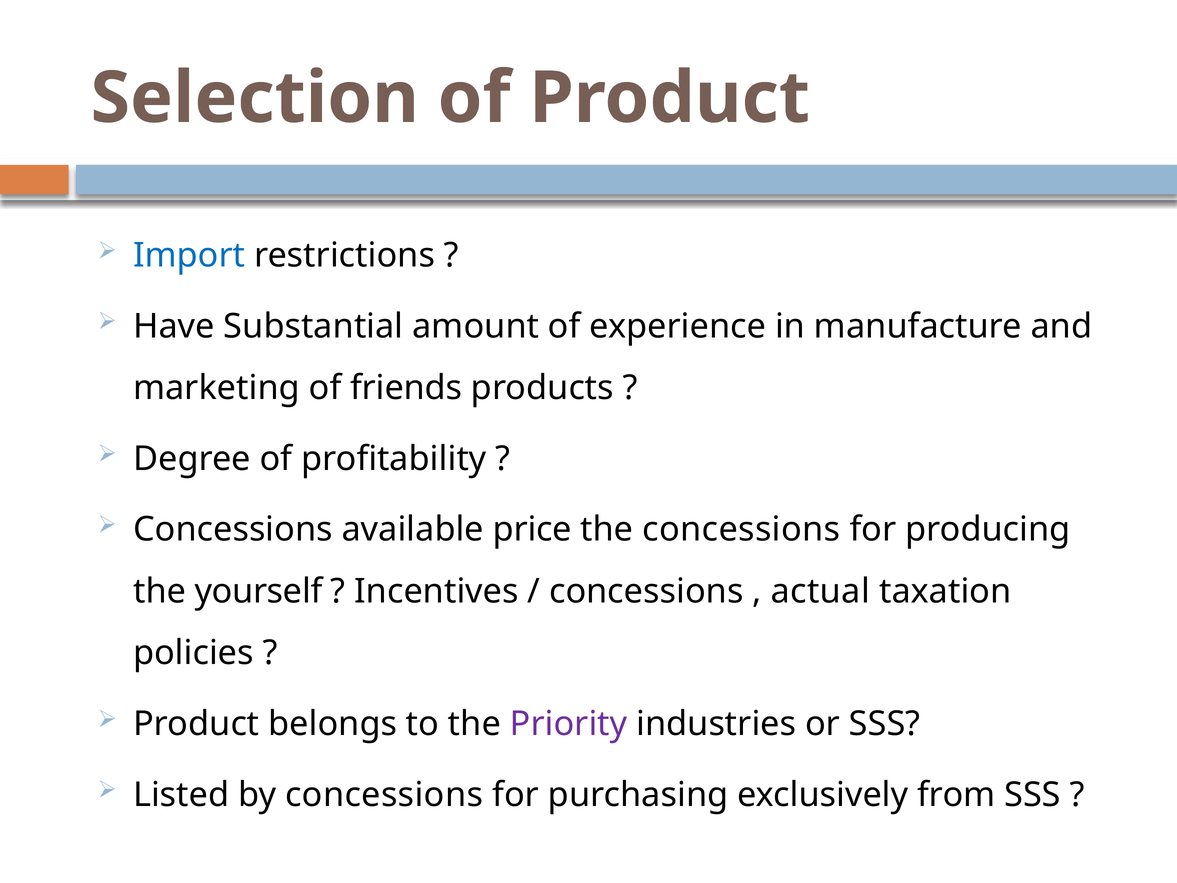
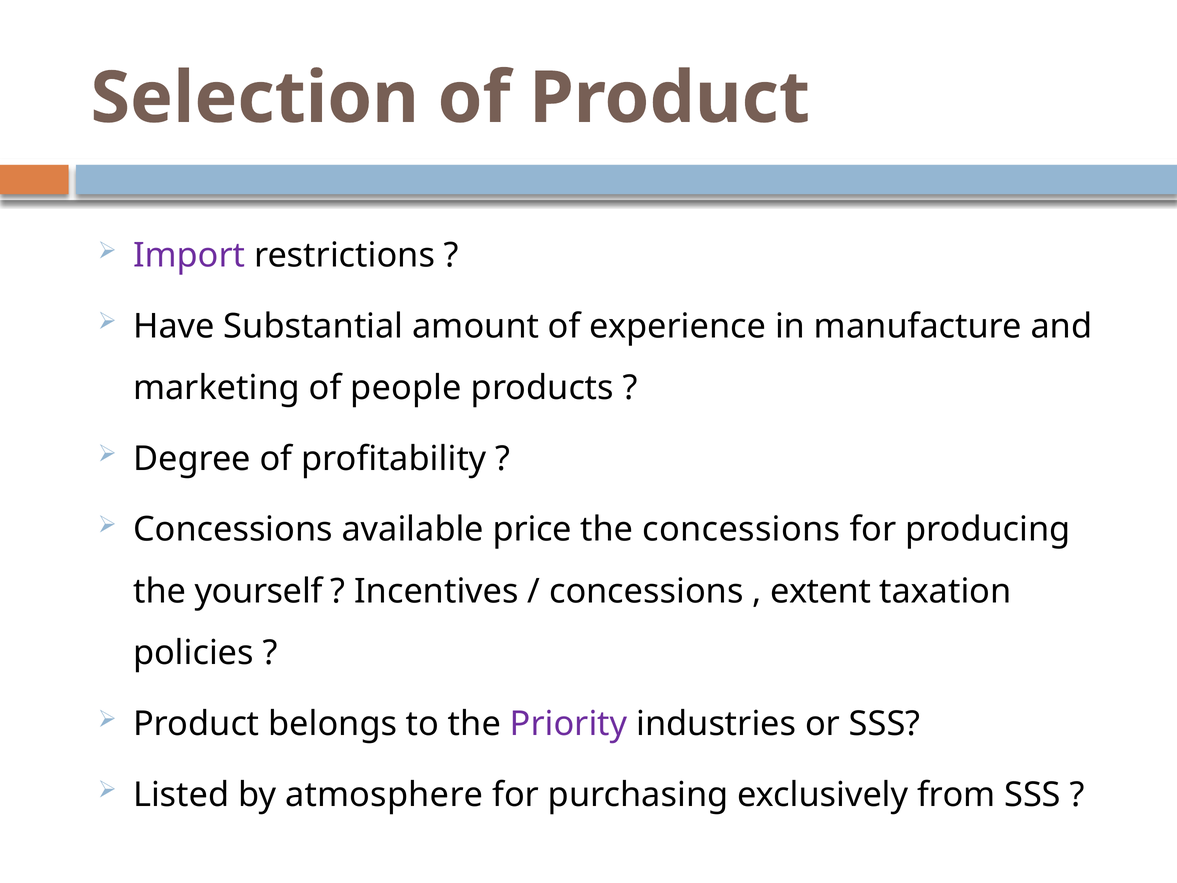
Import colour: blue -> purple
friends: friends -> people
actual: actual -> extent
by concessions: concessions -> atmosphere
